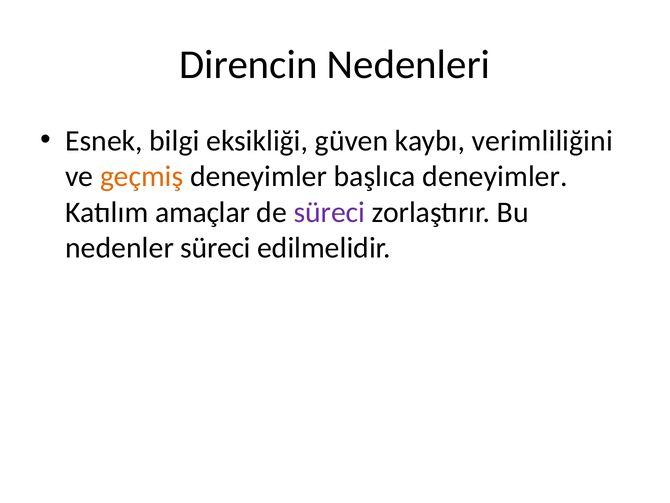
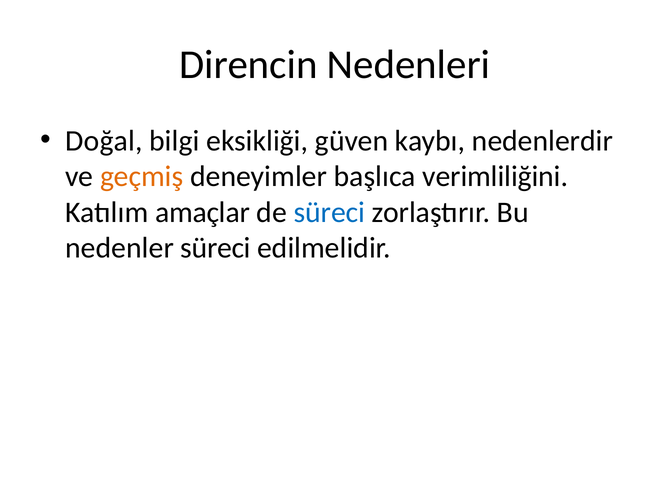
Esnek: Esnek -> Doğal
verimliliğini: verimliliğini -> nedenlerdir
başlıca deneyimler: deneyimler -> verimliliğini
süreci at (329, 212) colour: purple -> blue
